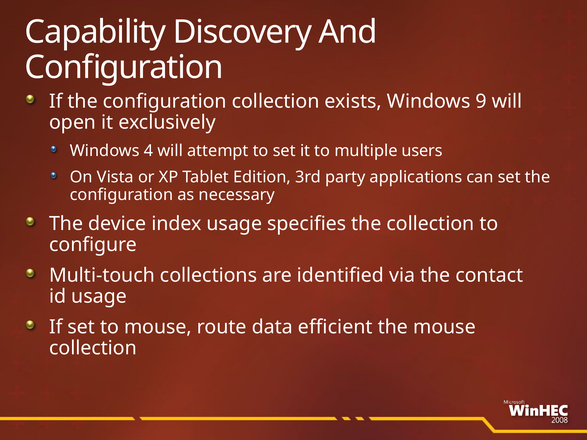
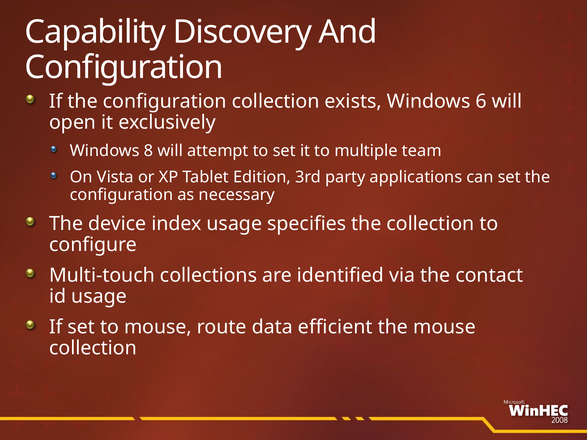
9: 9 -> 6
4: 4 -> 8
users: users -> team
